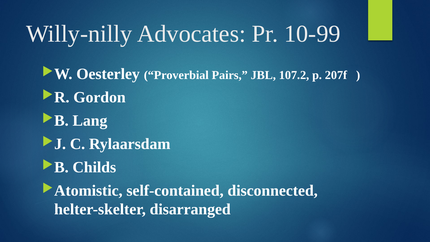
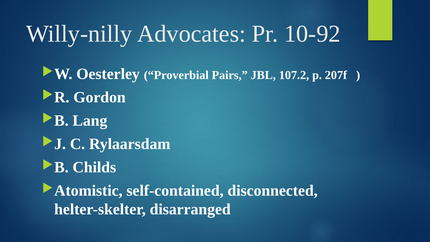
10-99: 10-99 -> 10-92
